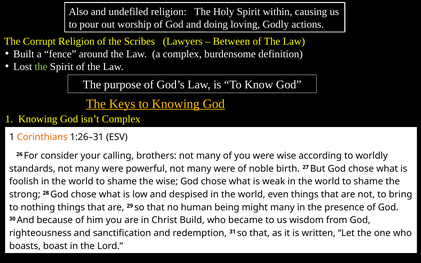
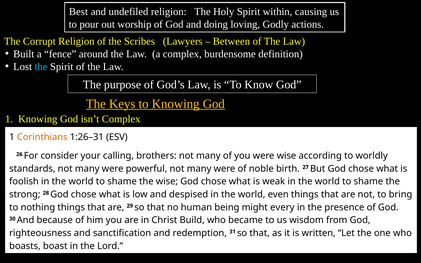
Also: Also -> Best
the at (41, 67) colour: light green -> light blue
might many: many -> every
